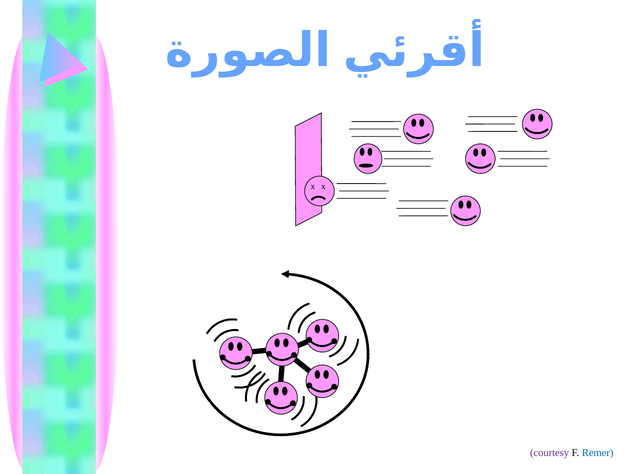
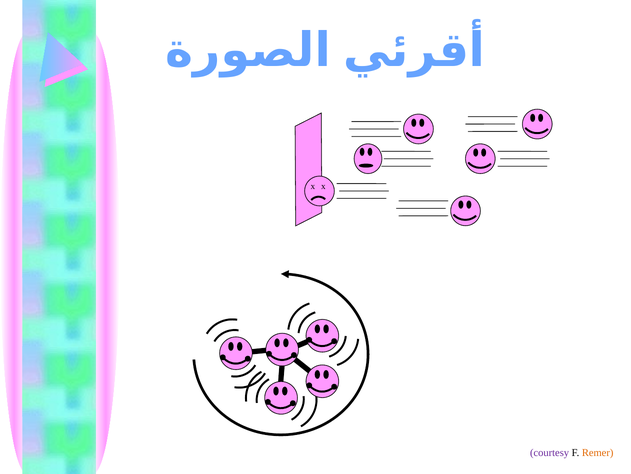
Remer colour: blue -> orange
